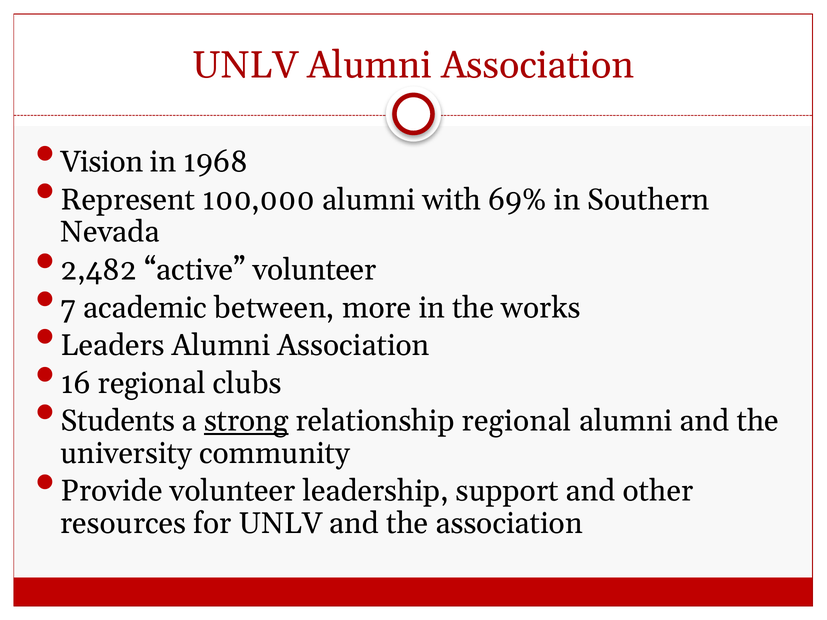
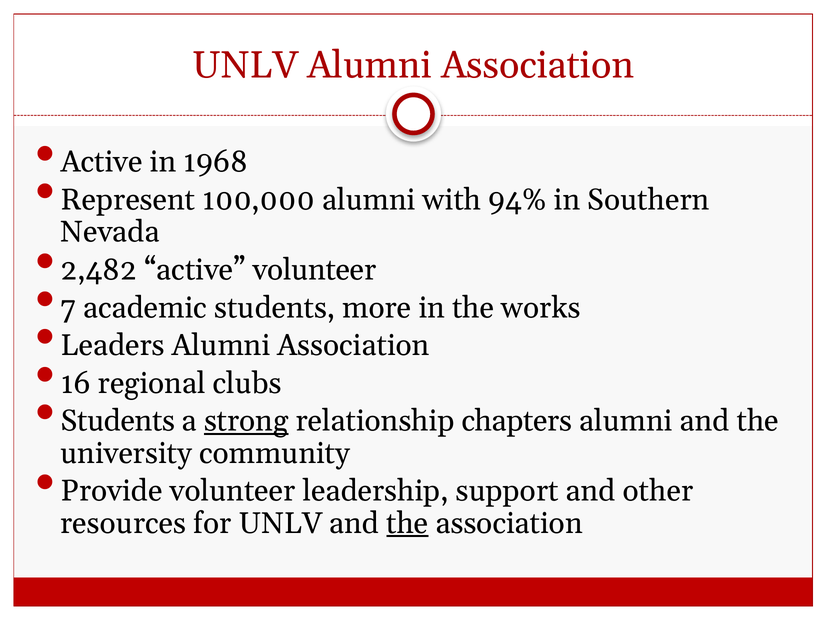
Vision at (102, 162): Vision -> Active
69%: 69% -> 94%
academic between: between -> students
relationship regional: regional -> chapters
the at (407, 523) underline: none -> present
